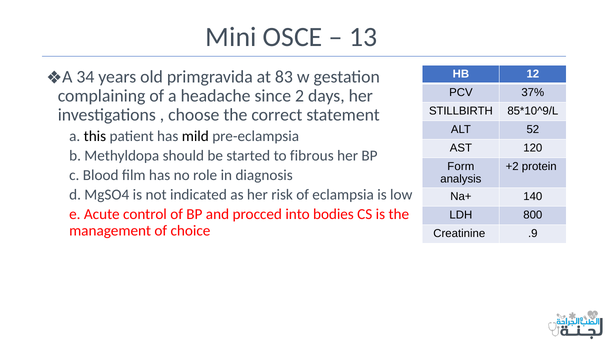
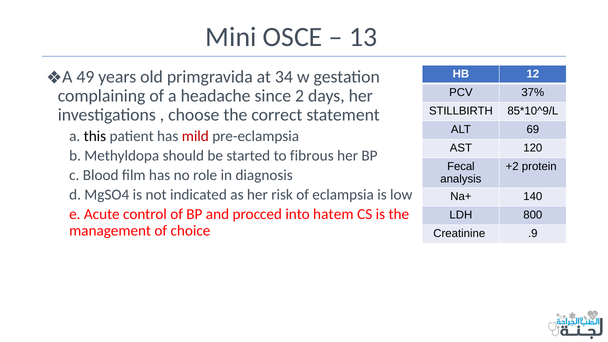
34: 34 -> 49
83: 83 -> 34
52: 52 -> 69
mild colour: black -> red
Form: Form -> Fecal
bodies: bodies -> hatem
